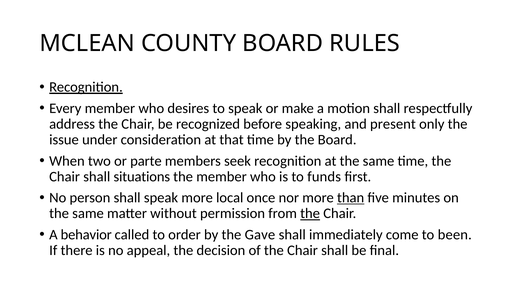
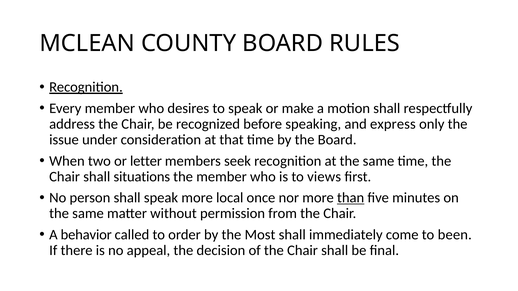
present: present -> express
parte: parte -> letter
funds: funds -> views
the at (310, 214) underline: present -> none
Gave: Gave -> Most
